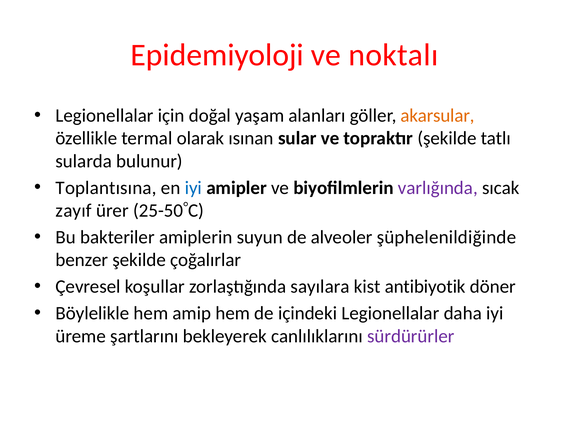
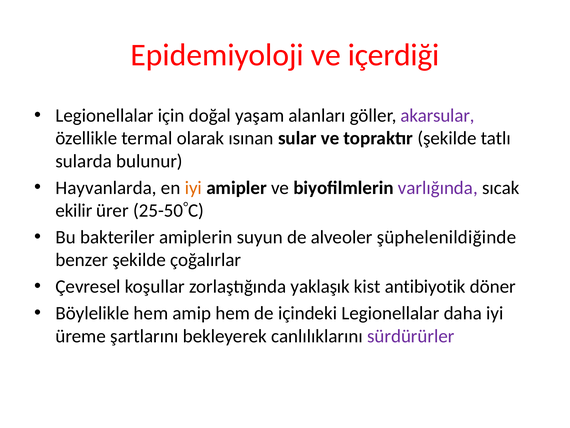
noktalı: noktalı -> içerdiği
akarsular colour: orange -> purple
Toplantısına: Toplantısına -> Hayvanlarda
iyi at (193, 188) colour: blue -> orange
zayıf: zayıf -> ekilir
sayılara: sayılara -> yaklaşık
